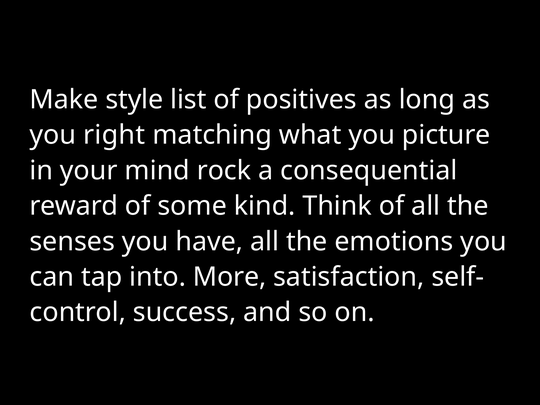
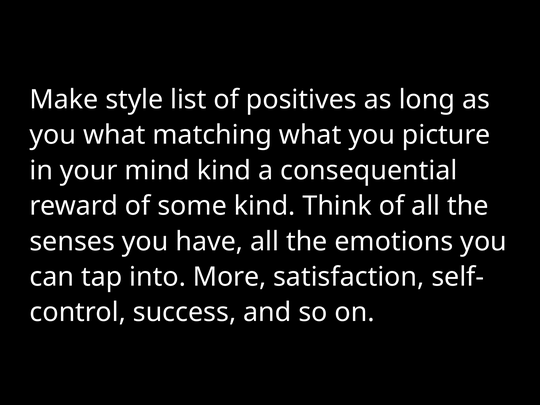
you right: right -> what
mind rock: rock -> kind
